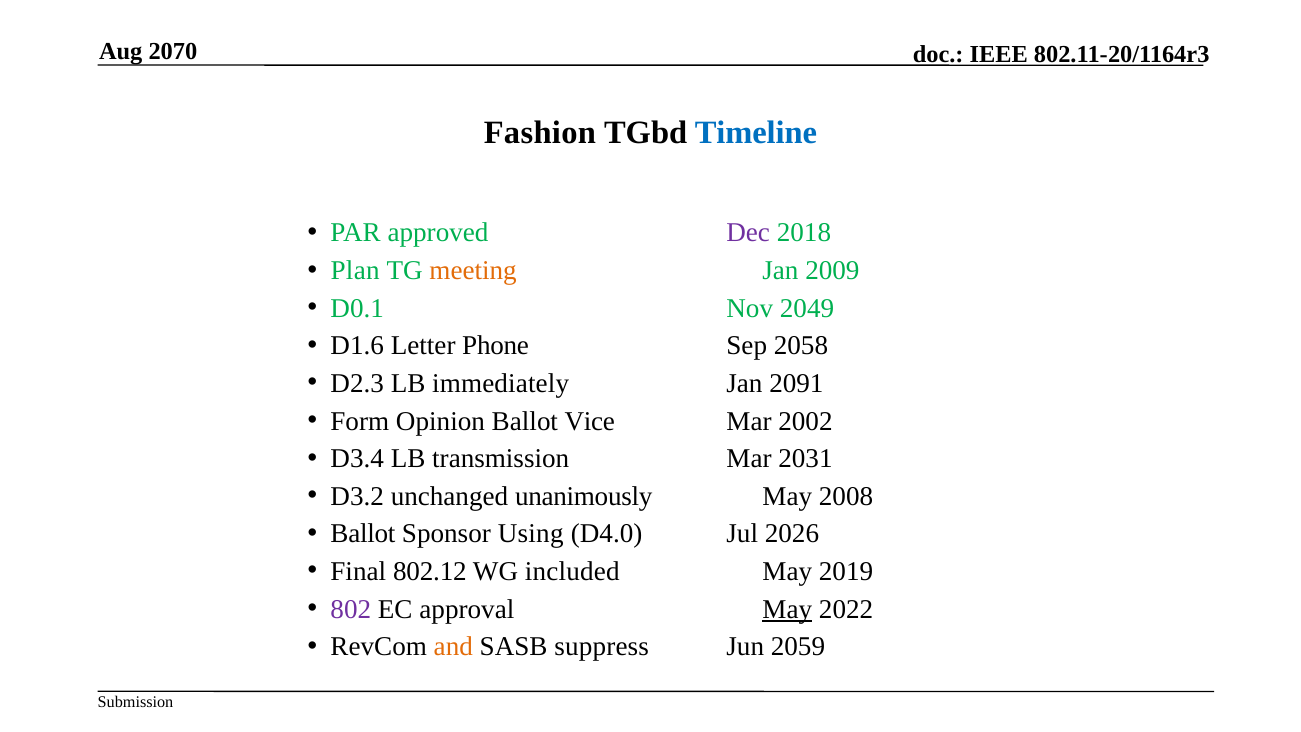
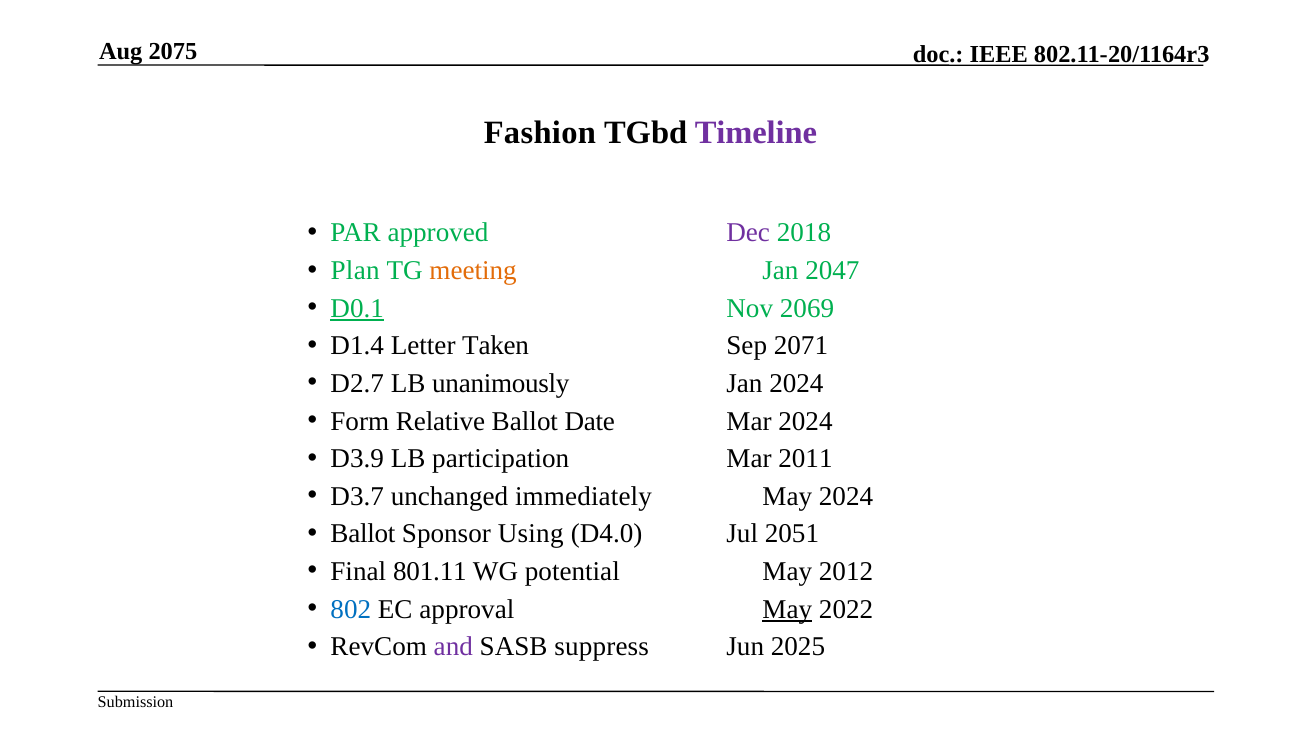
2070: 2070 -> 2075
Timeline colour: blue -> purple
2009: 2009 -> 2047
D0.1 underline: none -> present
2049: 2049 -> 2069
D1.6: D1.6 -> D1.4
Phone: Phone -> Taken
2058: 2058 -> 2071
D2.3: D2.3 -> D2.7
immediately: immediately -> unanimously
Jan 2091: 2091 -> 2024
Opinion: Opinion -> Relative
Vice: Vice -> Date
Mar 2002: 2002 -> 2024
D3.4: D3.4 -> D3.9
transmission: transmission -> participation
2031: 2031 -> 2011
D3.2: D3.2 -> D3.7
unanimously: unanimously -> immediately
May 2008: 2008 -> 2024
2026: 2026 -> 2051
802.12: 802.12 -> 801.11
included: included -> potential
2019: 2019 -> 2012
802 colour: purple -> blue
and colour: orange -> purple
2059: 2059 -> 2025
